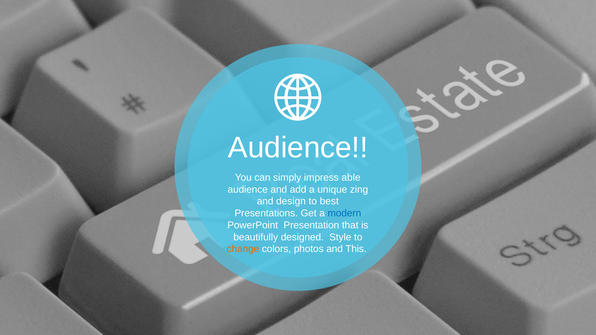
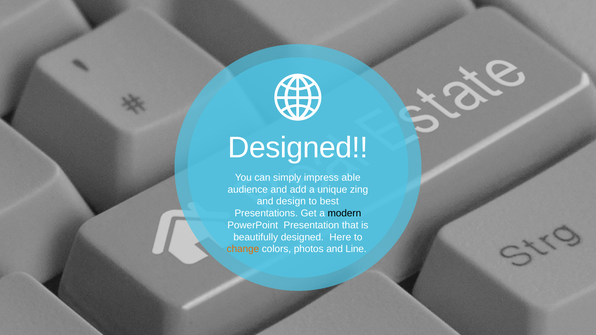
Audience at (298, 148): Audience -> Designed
modern colour: blue -> black
Style: Style -> Here
This: This -> Line
